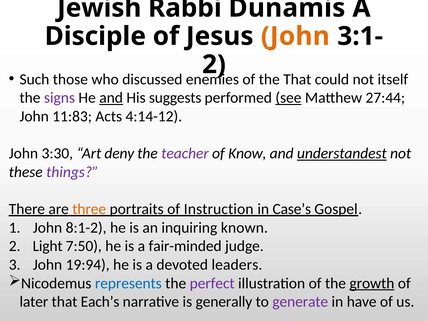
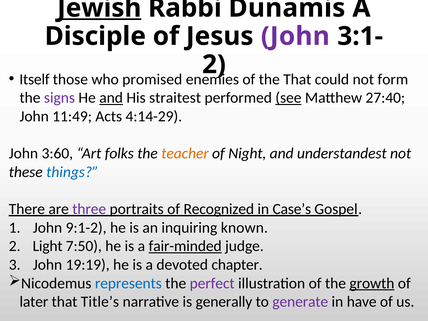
Jewish underline: none -> present
John at (295, 36) colour: orange -> purple
Such: Such -> Itself
discussed: discussed -> promised
itself: itself -> form
suggests: suggests -> straitest
27:44: 27:44 -> 27:40
11:83: 11:83 -> 11:49
4:14-12: 4:14-12 -> 4:14-29
3:30: 3:30 -> 3:60
deny: deny -> folks
teacher colour: purple -> orange
Know: Know -> Night
understandest underline: present -> none
things colour: purple -> blue
three colour: orange -> purple
Instruction: Instruction -> Recognized
8:1-2: 8:1-2 -> 9:1-2
fair-minded underline: none -> present
19:94: 19:94 -> 19:19
leaders: leaders -> chapter
Each’s: Each’s -> Title’s
